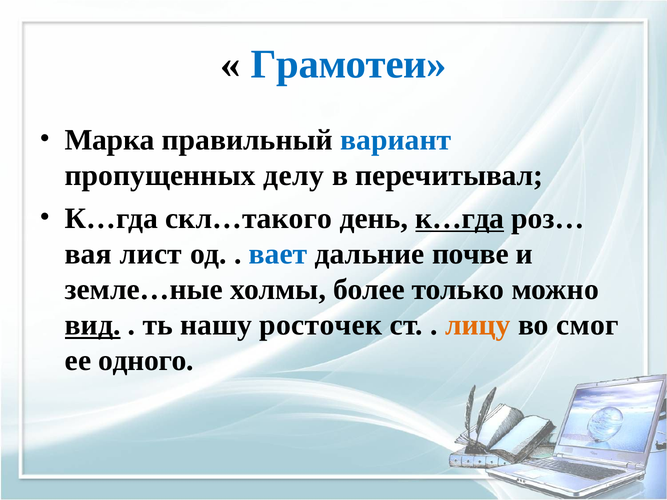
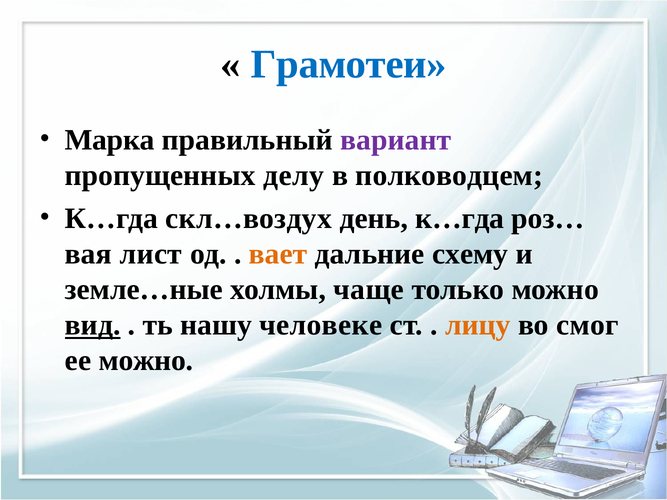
вариант colour: blue -> purple
перечитывал: перечитывал -> полководцем
скл…такого: скл…такого -> скл…воздух
к…гда at (460, 219) underline: present -> none
вает colour: blue -> orange
почве: почве -> схему
более: более -> чаще
росточек: росточек -> человеке
ее одного: одного -> можно
